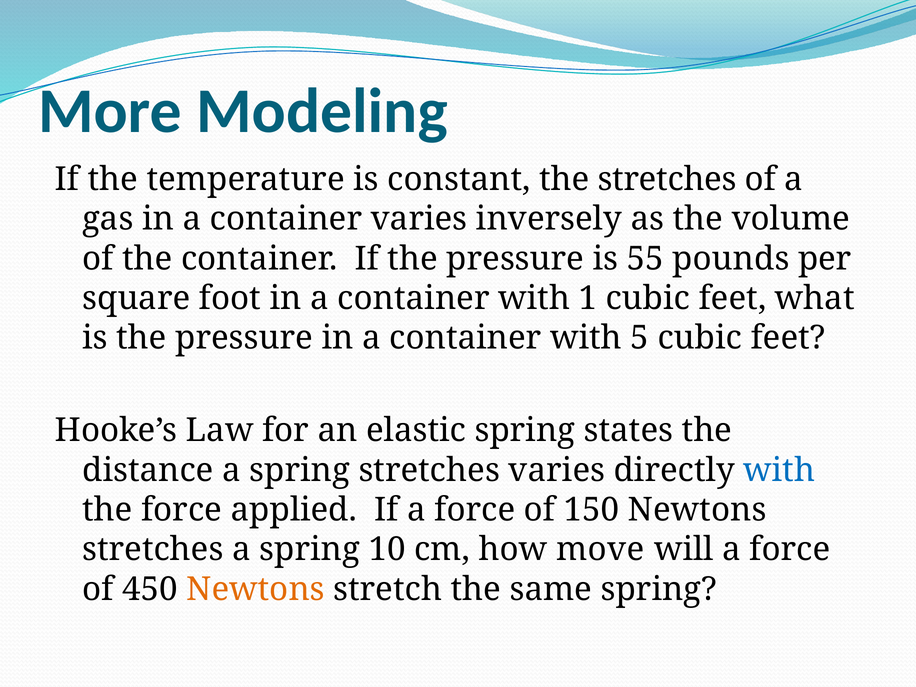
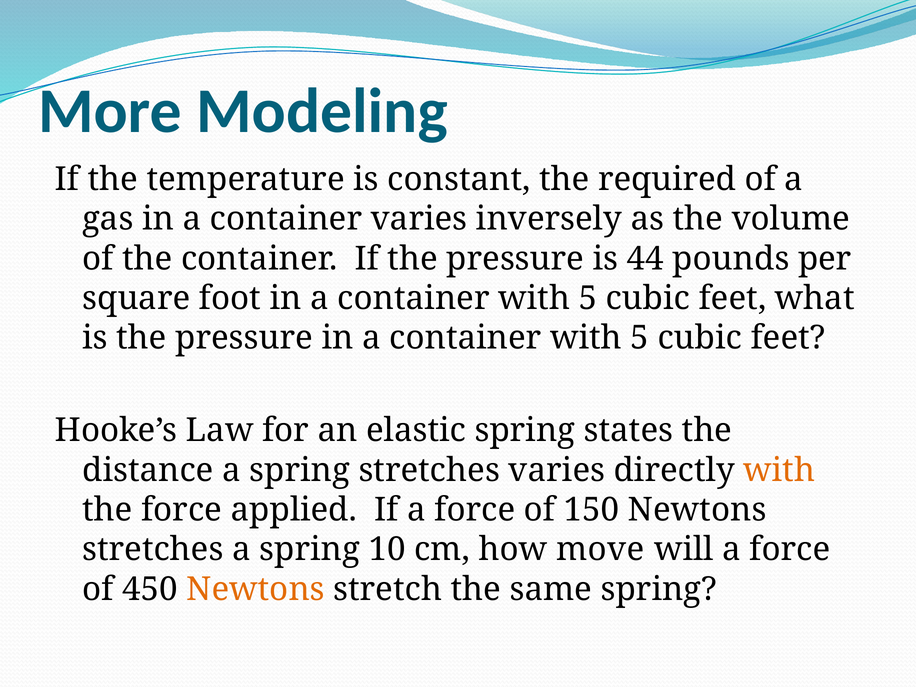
the stretches: stretches -> required
55: 55 -> 44
1 at (588, 298): 1 -> 5
with at (779, 470) colour: blue -> orange
